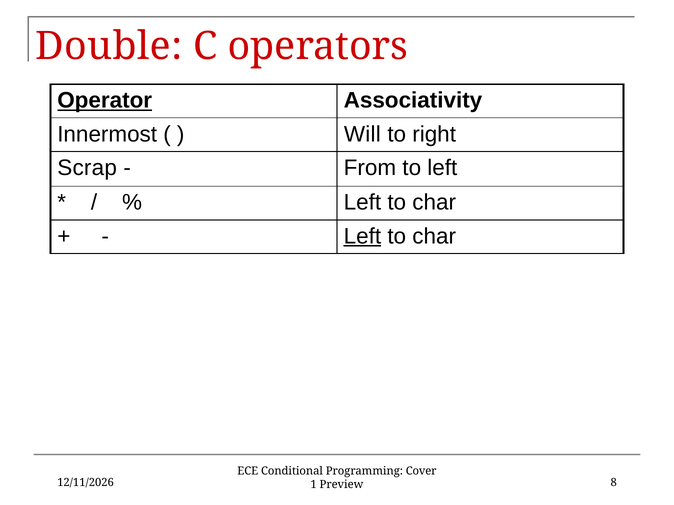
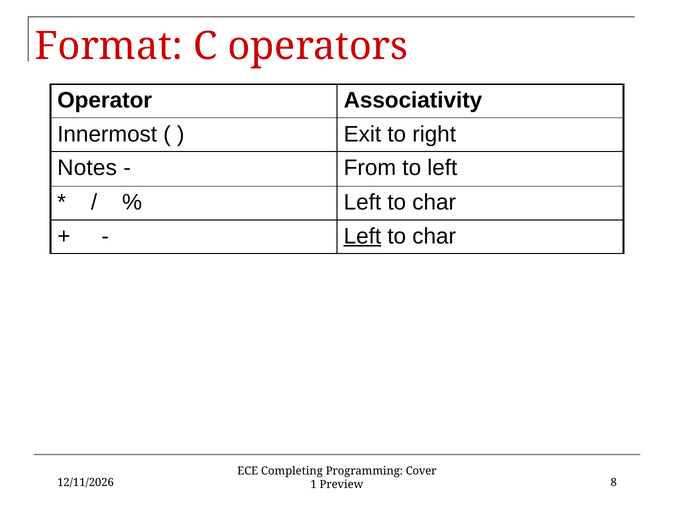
Double: Double -> Format
Operator underline: present -> none
Will: Will -> Exit
Scrap: Scrap -> Notes
Conditional: Conditional -> Completing
